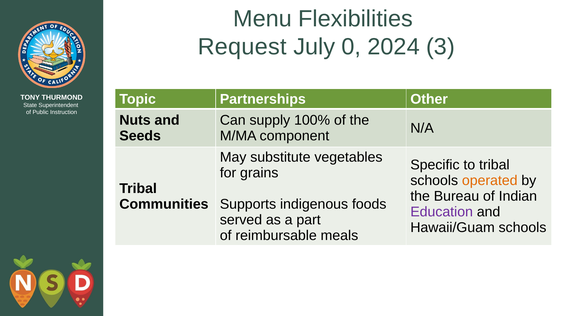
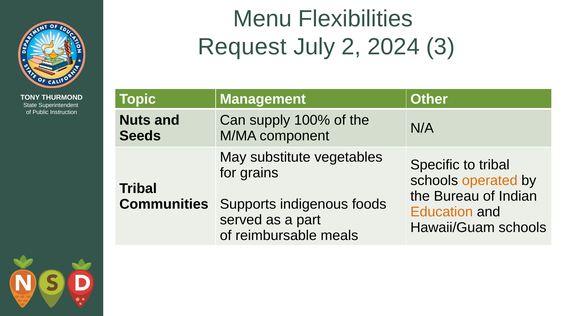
0: 0 -> 2
Partnerships: Partnerships -> Management
Education colour: purple -> orange
